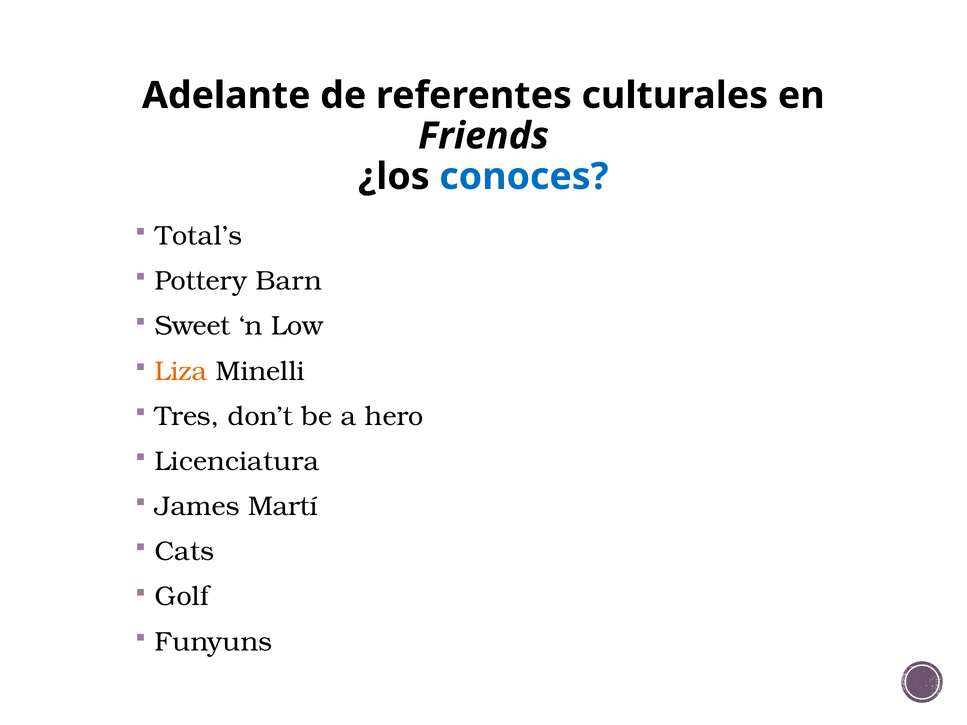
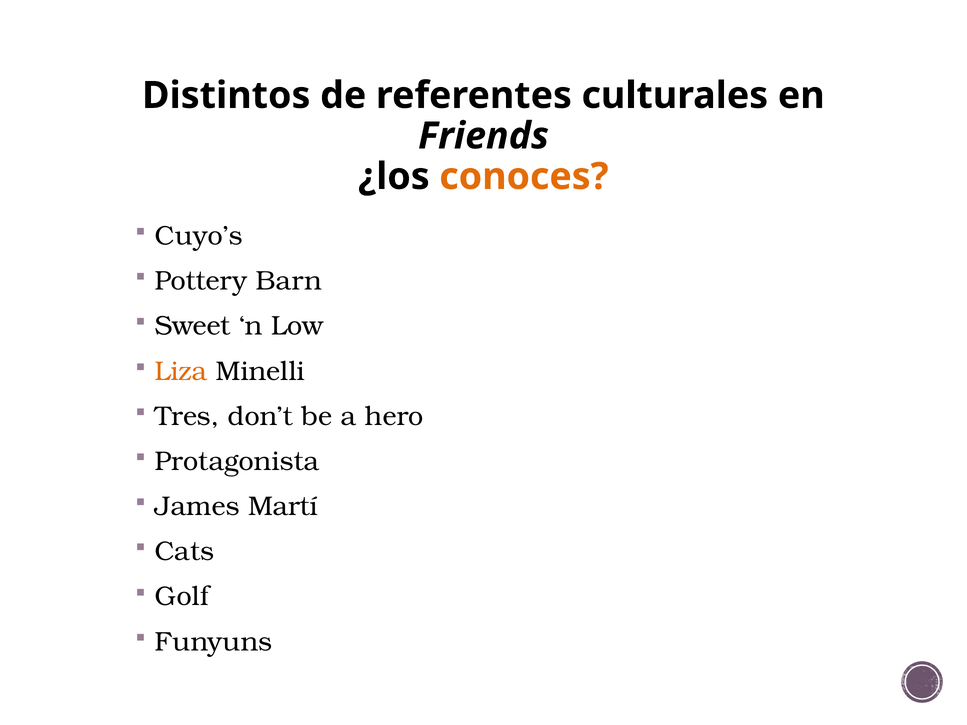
Adelante: Adelante -> Distintos
conoces colour: blue -> orange
Total’s: Total’s -> Cuyo’s
Licenciatura: Licenciatura -> Protagonista
